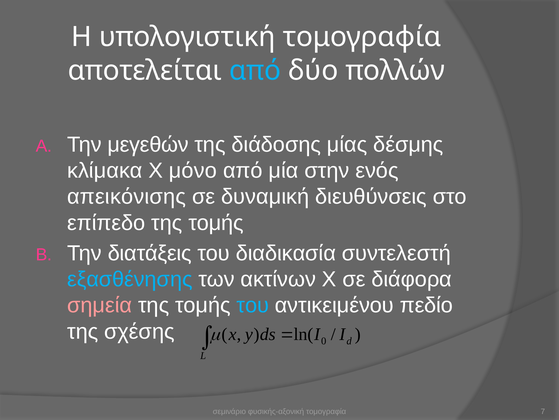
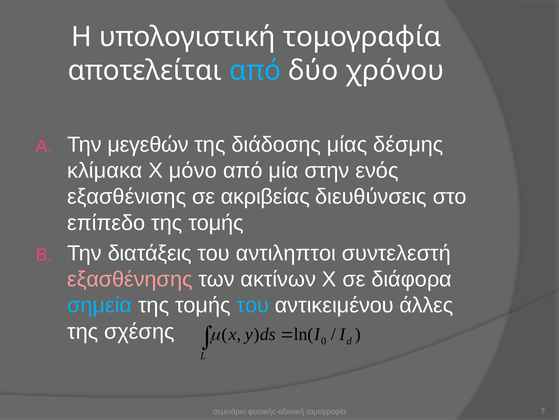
πολλών: πολλών -> χρόνου
απεικόνισης: απεικόνισης -> εξασθένισης
δυναμική: δυναμική -> ακριβείας
διαδικασία: διαδικασία -> αντιληπτοι
εξασθένησης colour: light blue -> pink
σημεία colour: pink -> light blue
πεδίο: πεδίο -> άλλες
